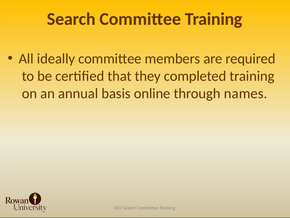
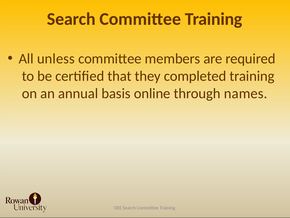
ideally: ideally -> unless
